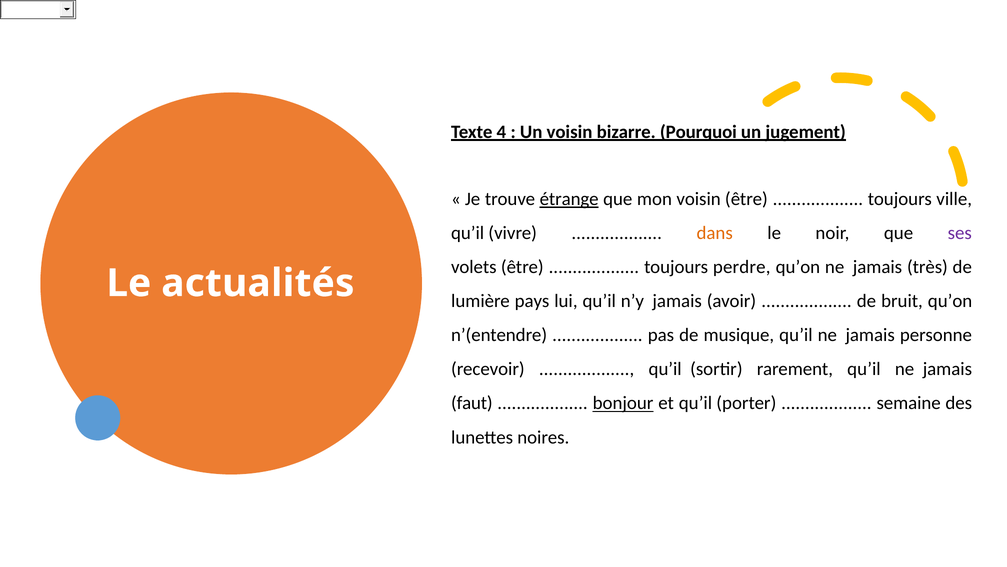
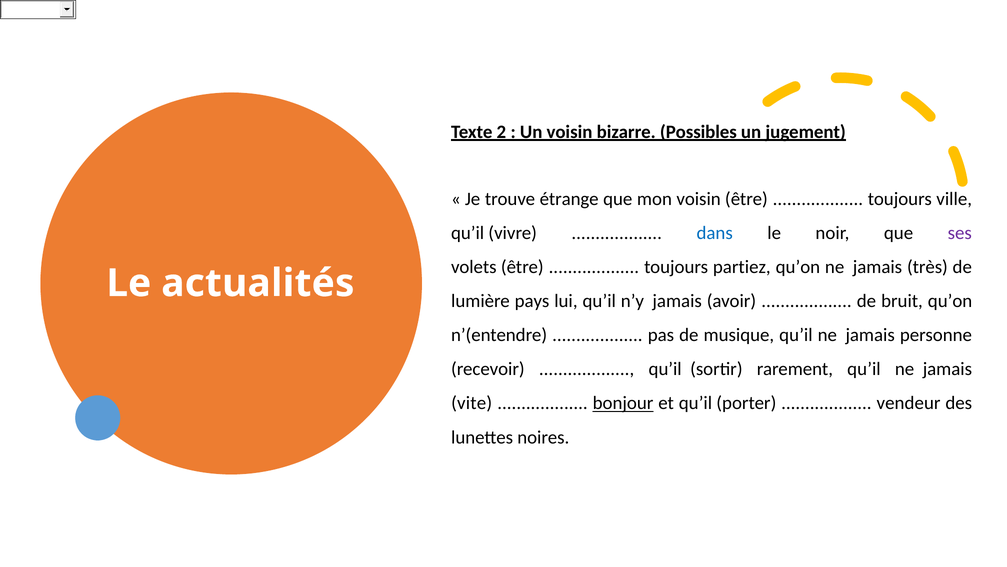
4: 4 -> 2
Pourquoi: Pourquoi -> Possibles
étrange underline: present -> none
dans colour: orange -> blue
perdre: perdre -> partiez
faut: faut -> vite
semaine: semaine -> vendeur
